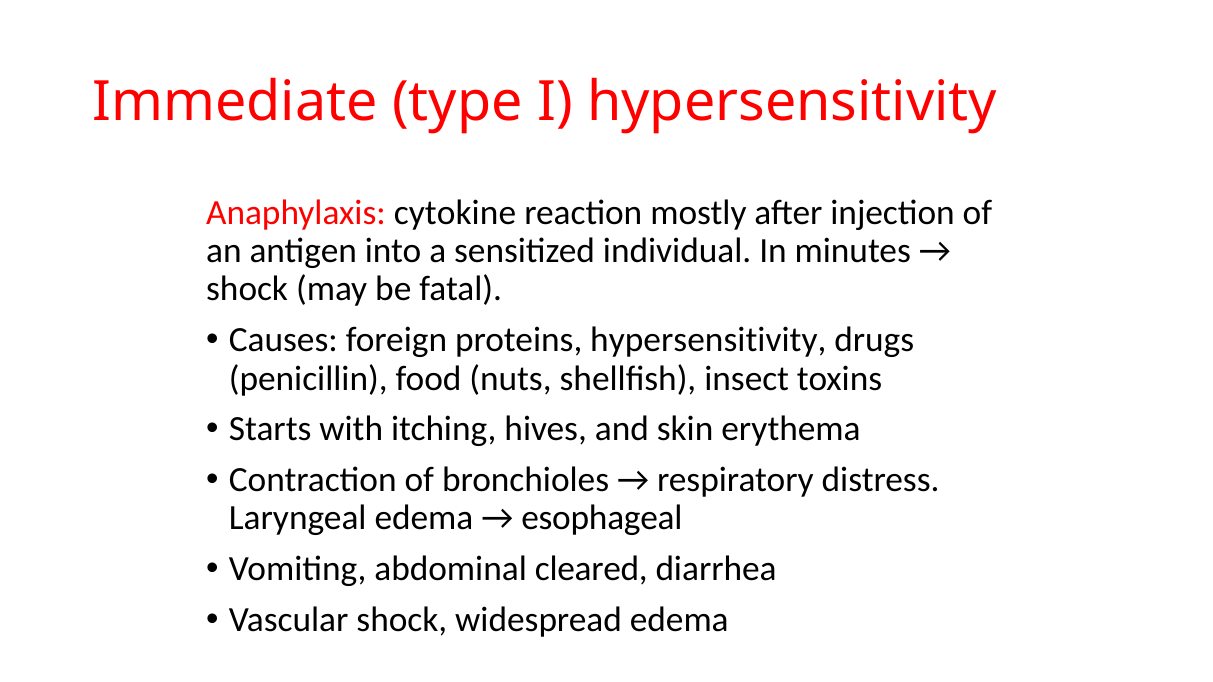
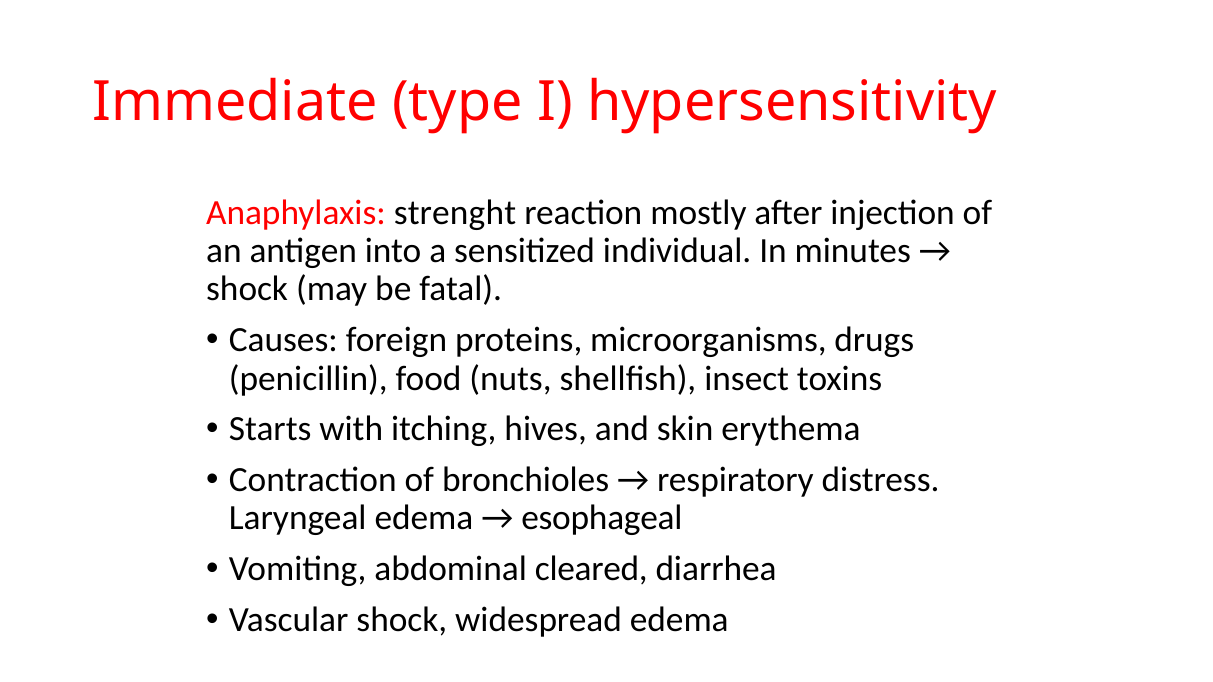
cytokine: cytokine -> strenght
proteins hypersensitivity: hypersensitivity -> microorganisms
